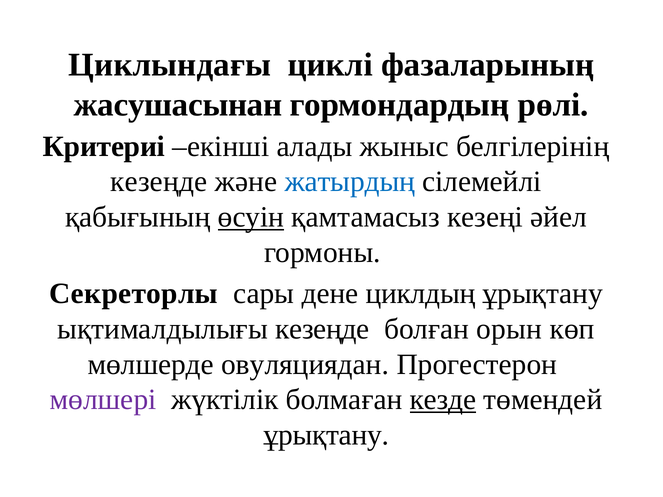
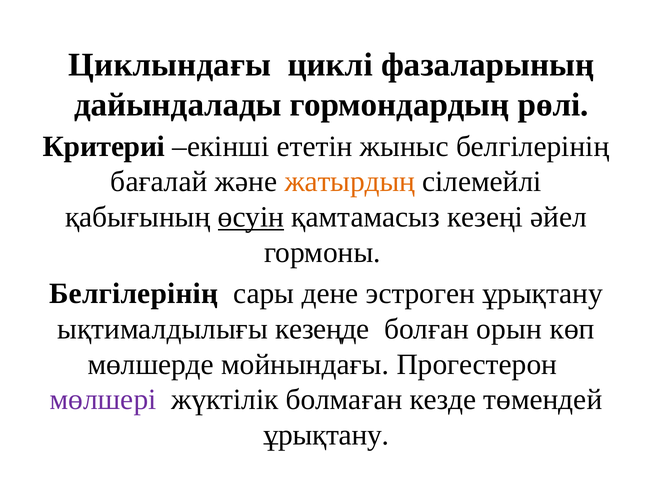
жасушасынан: жасушасынан -> дайындалады
алады: алады -> ететін
кезеңде at (159, 182): кезеңде -> бағалай
жатырдың colour: blue -> orange
Секреторлы at (134, 294): Секреторлы -> Белгілерінің
циклдың: циклдың -> эстроген
овуляциядан: овуляциядан -> мойнындағы
кезде underline: present -> none
